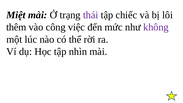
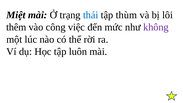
thái colour: purple -> blue
chiếc: chiếc -> thùm
nhìn: nhìn -> luôn
